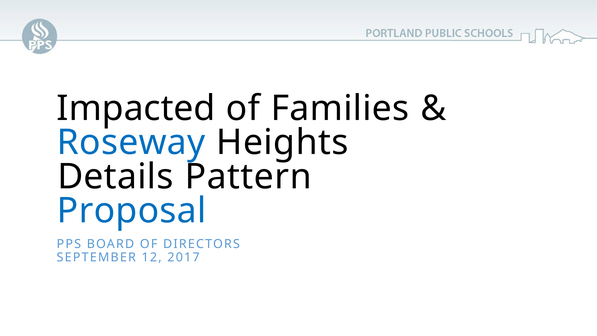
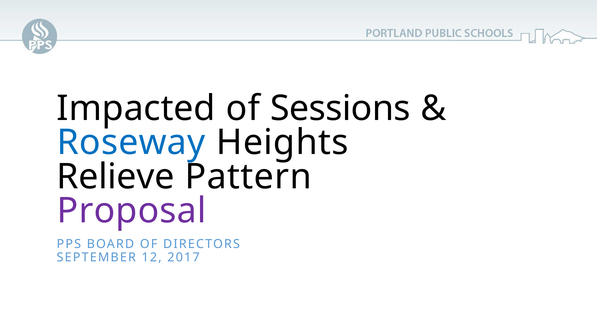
Families: Families -> Sessions
Details: Details -> Relieve
Proposal colour: blue -> purple
